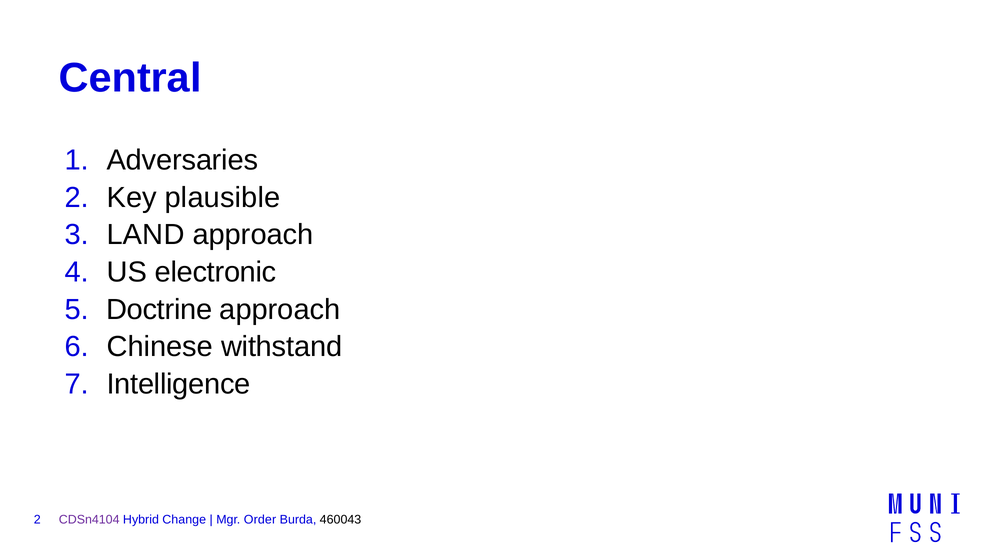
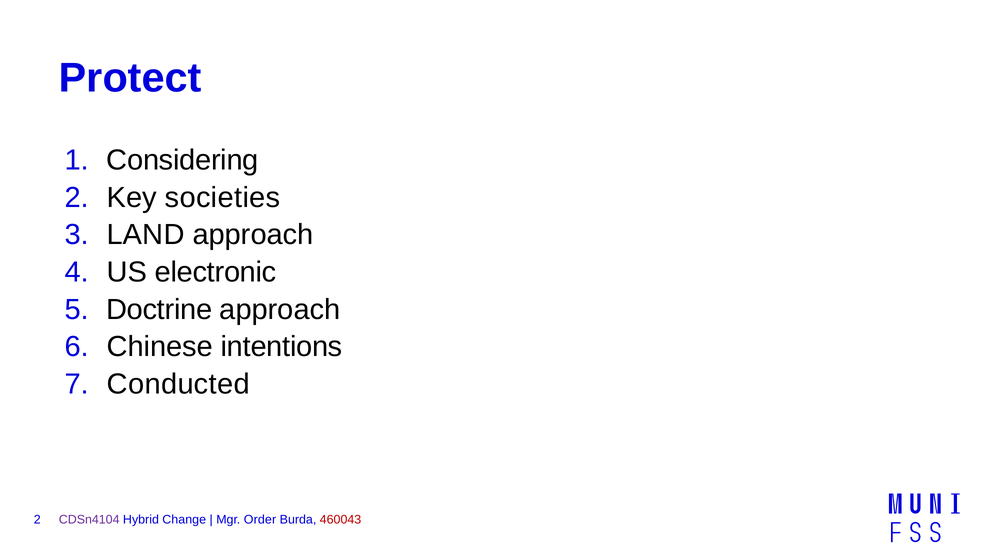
Central: Central -> Protect
Adversaries: Adversaries -> Considering
plausible: plausible -> societies
withstand: withstand -> intentions
Intelligence: Intelligence -> Conducted
460043 colour: black -> red
